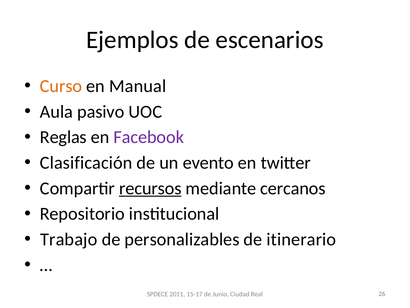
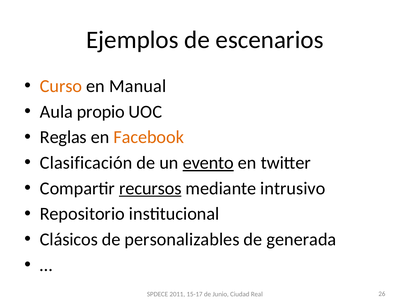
pasivo: pasivo -> propio
Facebook colour: purple -> orange
evento underline: none -> present
cercanos: cercanos -> intrusivo
Trabajo: Trabajo -> Clásicos
itinerario: itinerario -> generada
